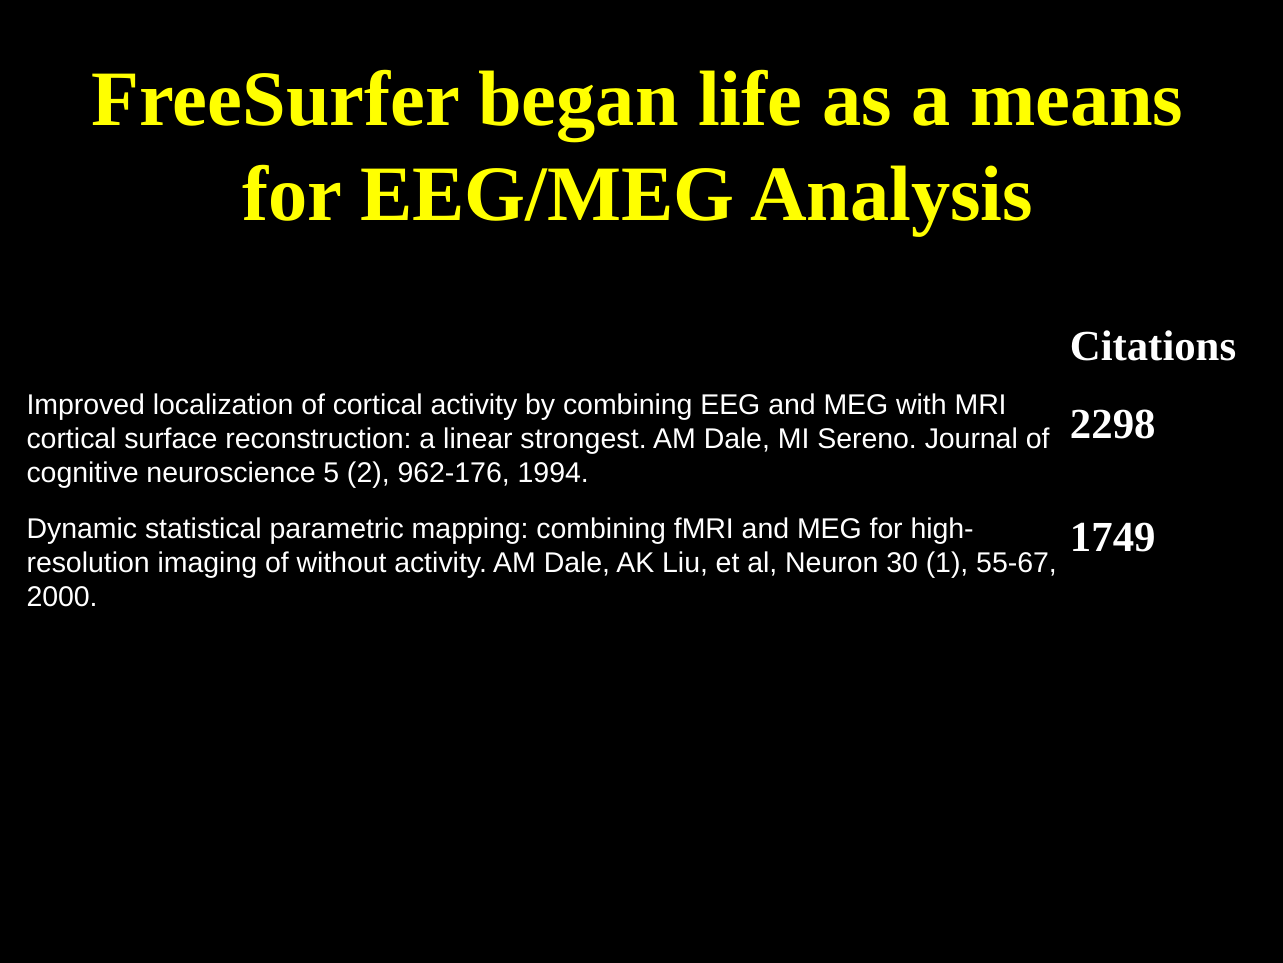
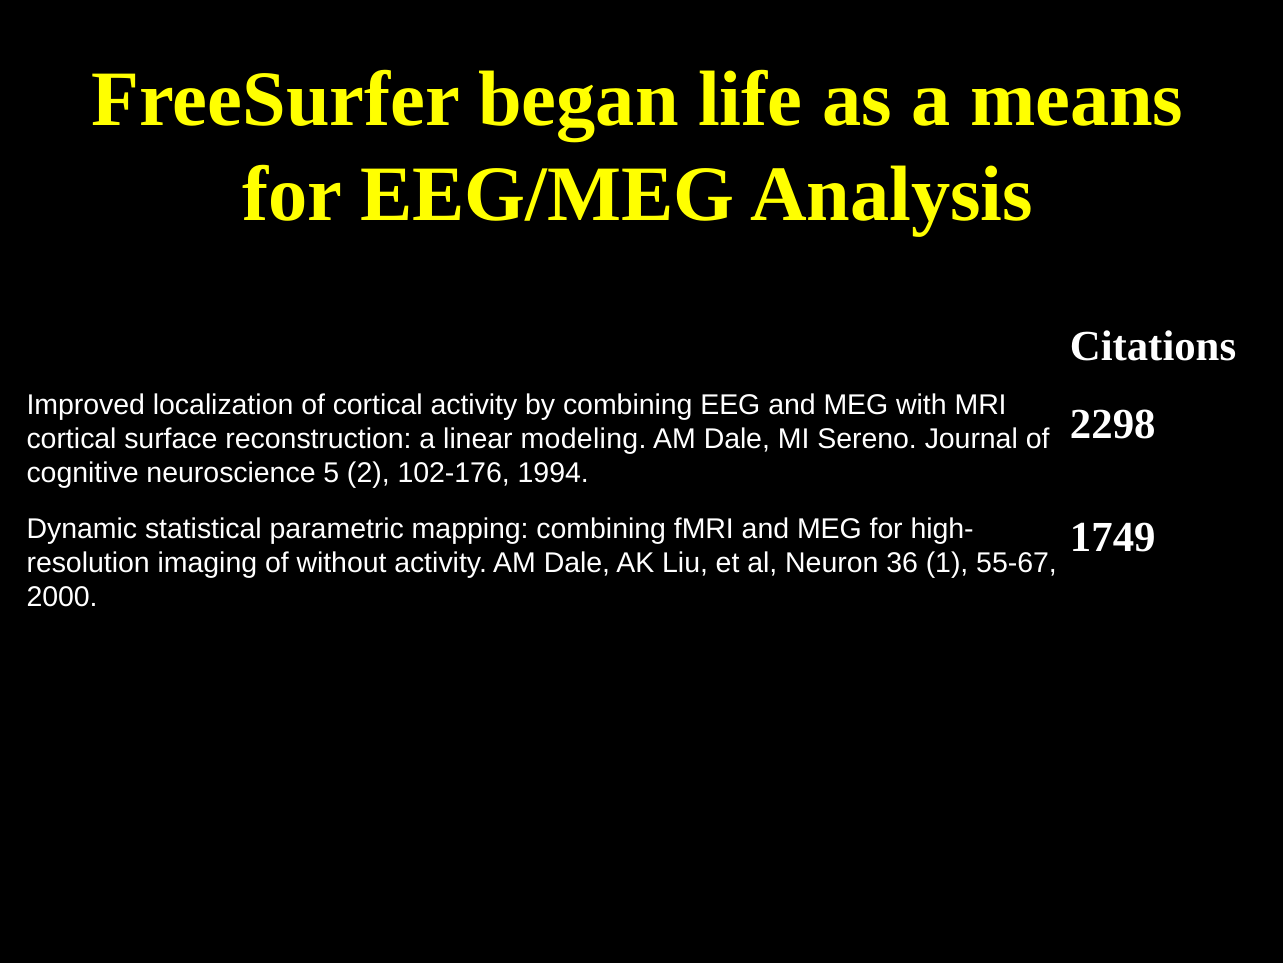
strongest: strongest -> modeling
962-176: 962-176 -> 102-176
30: 30 -> 36
